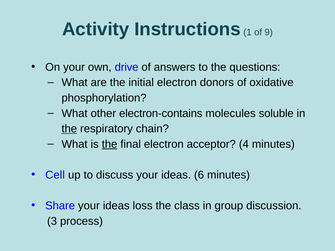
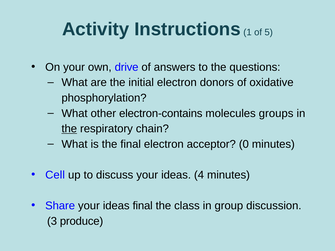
9: 9 -> 5
soluble: soluble -> groups
the at (110, 144) underline: present -> none
4: 4 -> 0
6: 6 -> 4
ideas loss: loss -> final
process: process -> produce
